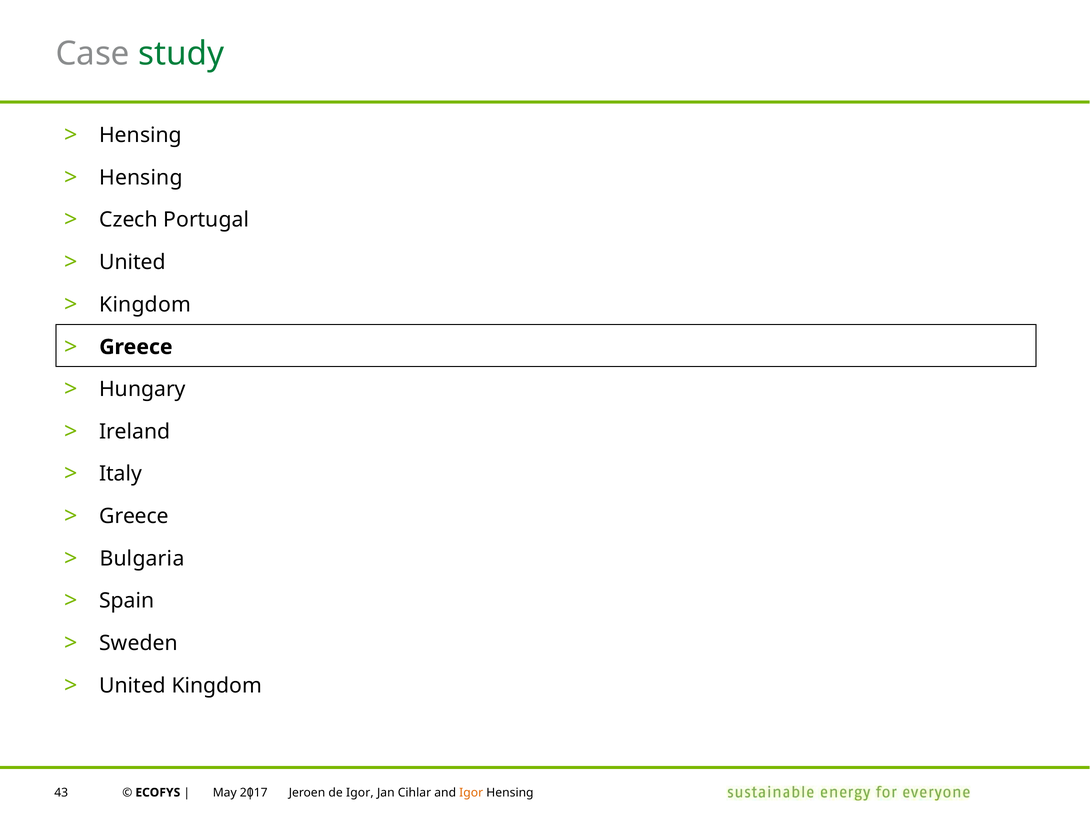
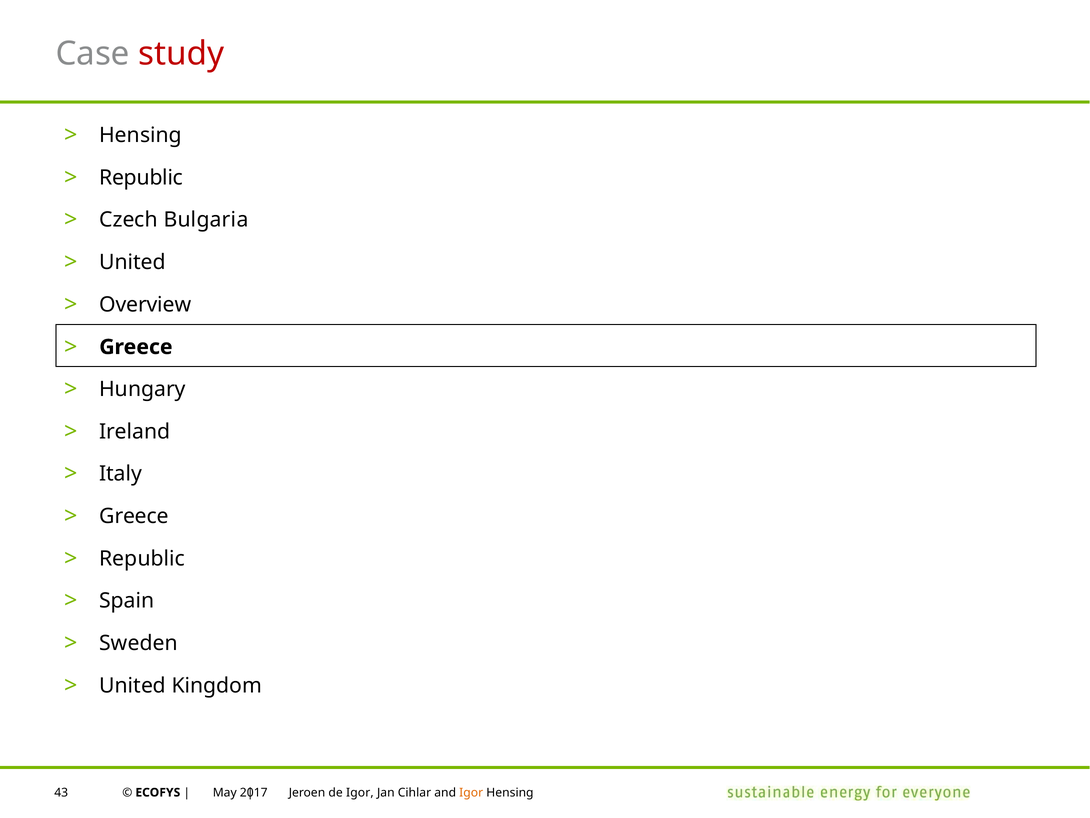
study colour: green -> red
Hensing at (141, 177): Hensing -> Republic
Portugal: Portugal -> Bulgaria
Kingdom at (145, 304): Kingdom -> Overview
Bulgaria at (142, 558): Bulgaria -> Republic
